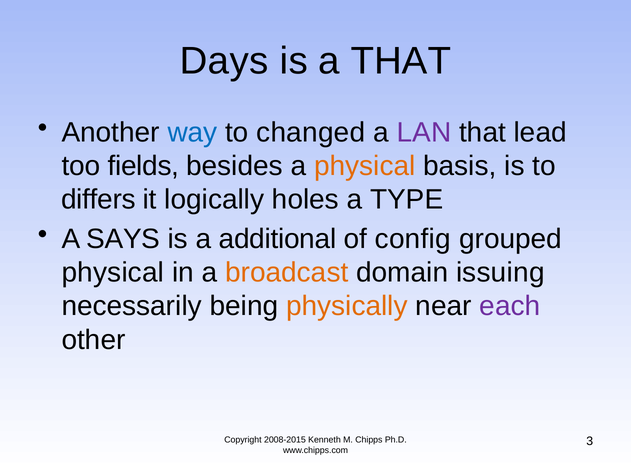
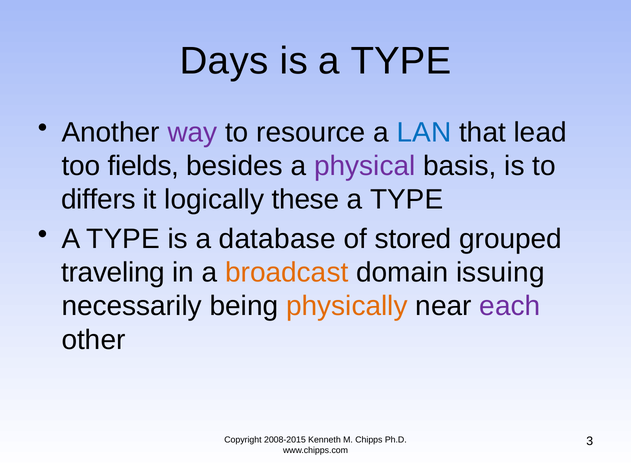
is a THAT: THAT -> TYPE
way colour: blue -> purple
changed: changed -> resource
LAN colour: purple -> blue
physical at (365, 166) colour: orange -> purple
holes: holes -> these
SAYS at (123, 239): SAYS -> TYPE
additional: additional -> database
config: config -> stored
physical at (113, 273): physical -> traveling
